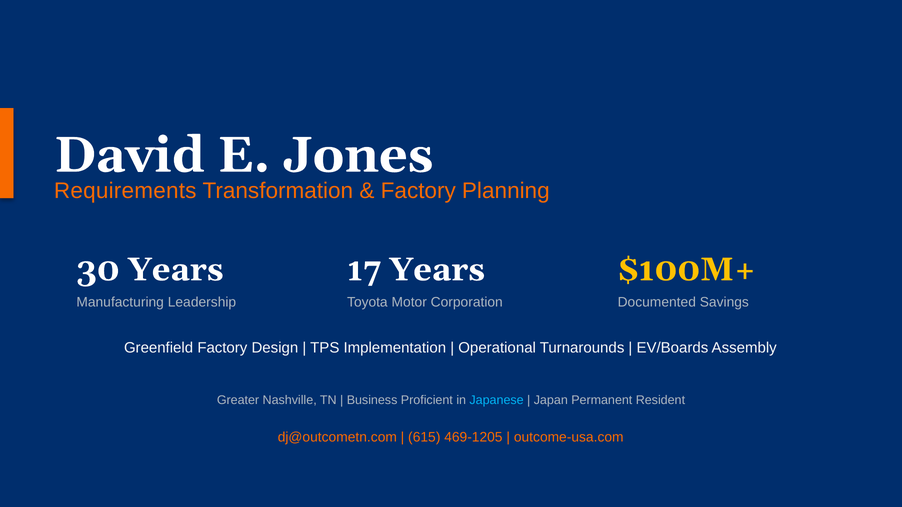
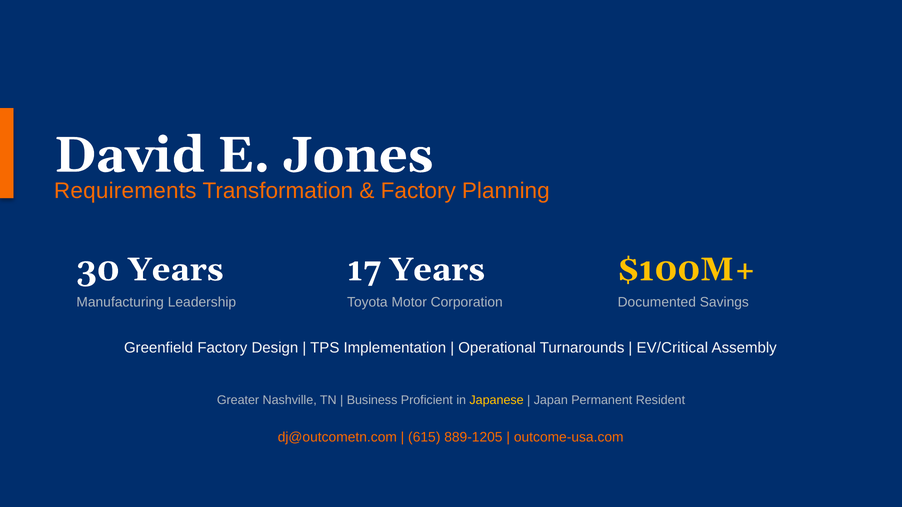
EV/Boards: EV/Boards -> EV/Critical
Japanese colour: light blue -> yellow
469-1205: 469-1205 -> 889-1205
